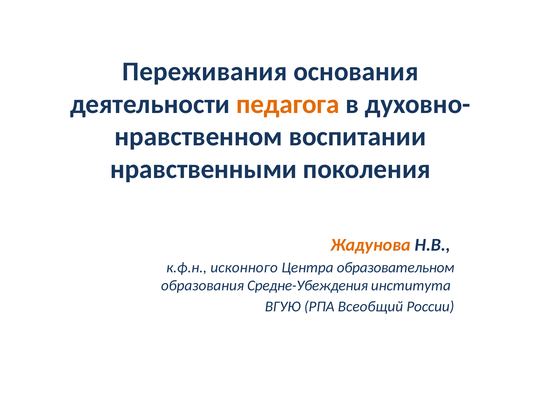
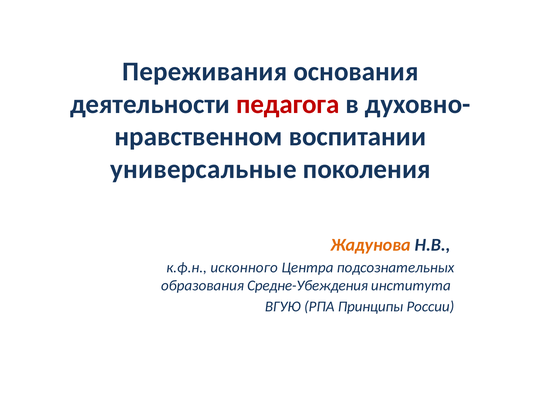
педагога colour: orange -> red
нравственными: нравственными -> универсальные
образовательном: образовательном -> подсознательных
Всеобщий: Всеобщий -> Принципы
